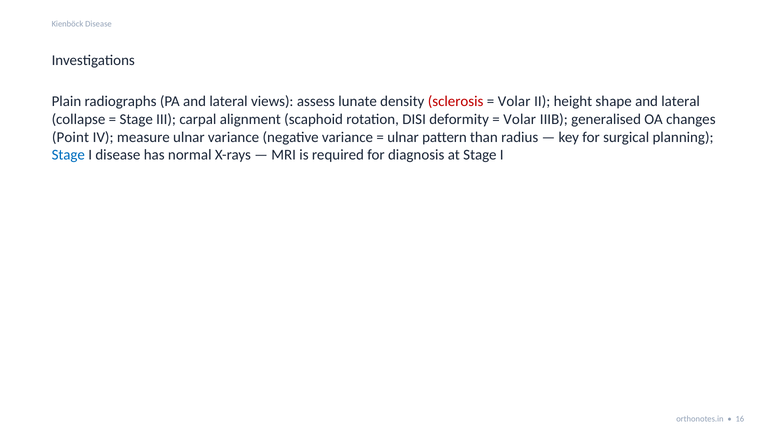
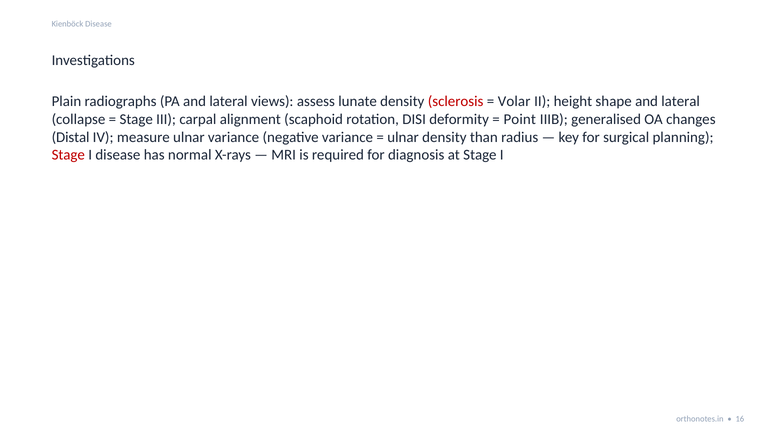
Volar at (520, 119): Volar -> Point
Point: Point -> Distal
ulnar pattern: pattern -> density
Stage at (68, 155) colour: blue -> red
